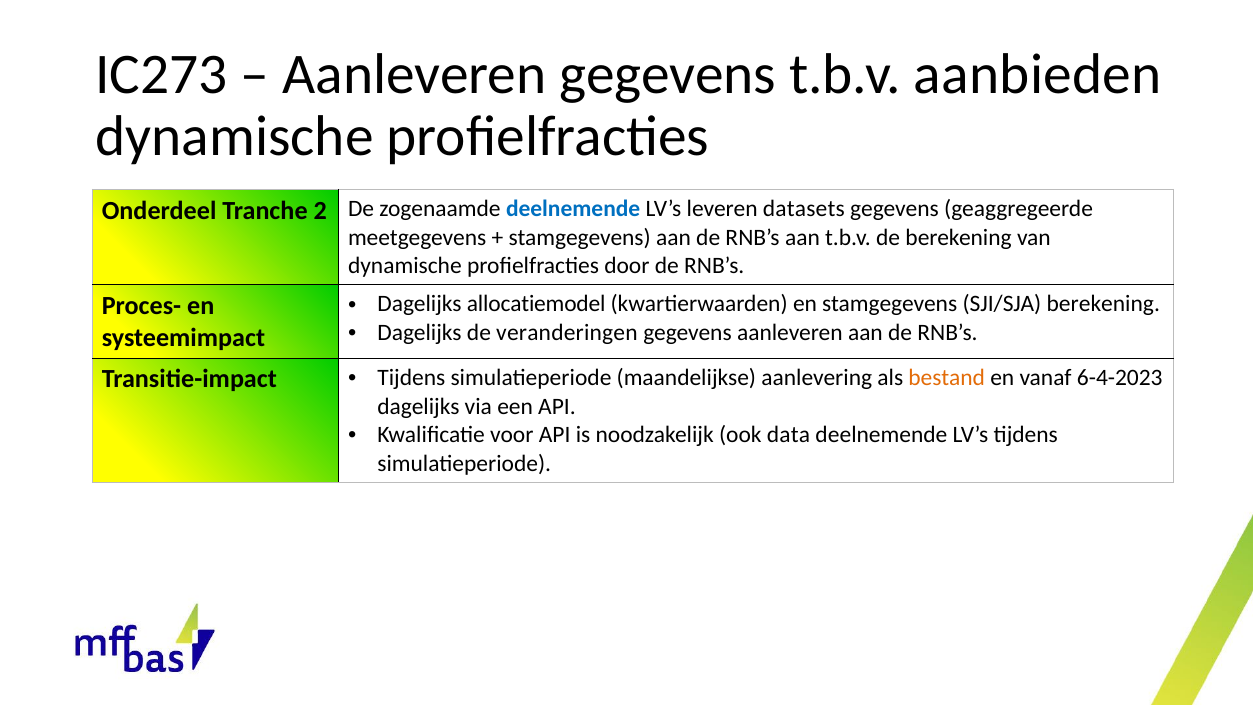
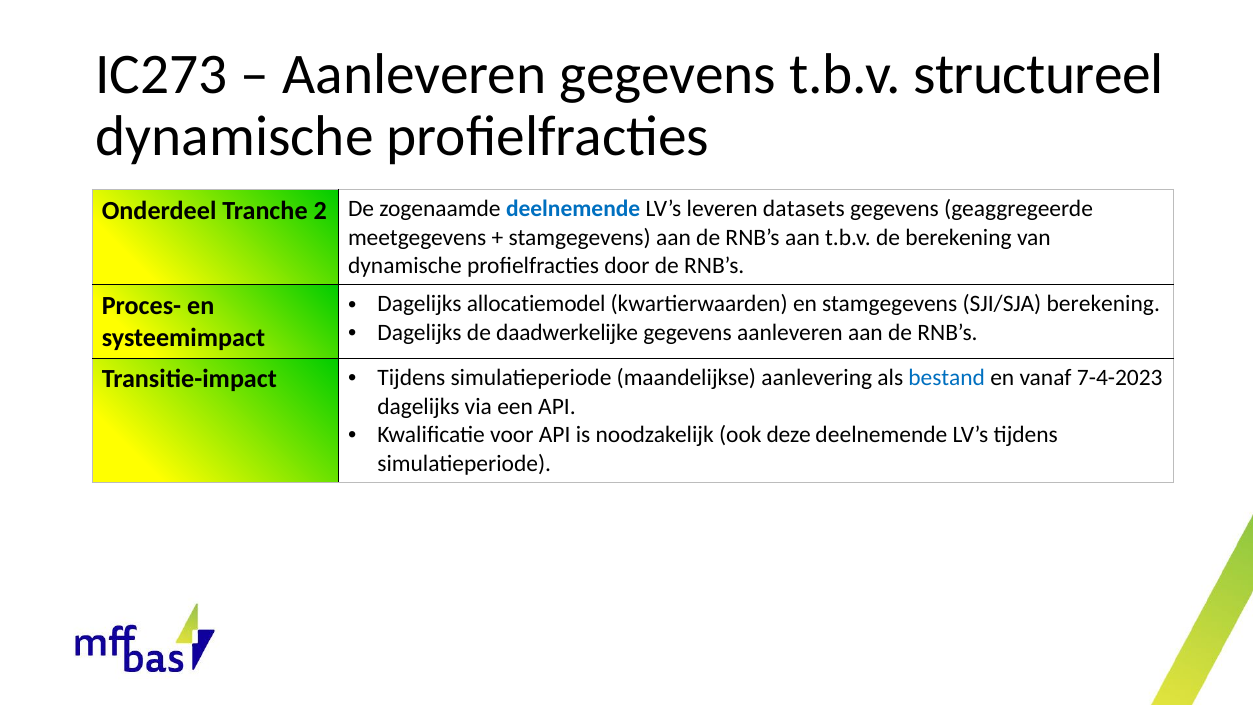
aanbieden: aanbieden -> structureel
veranderingen: veranderingen -> daadwerkelijke
bestand colour: orange -> blue
6-4-2023: 6-4-2023 -> 7-4-2023
data: data -> deze
